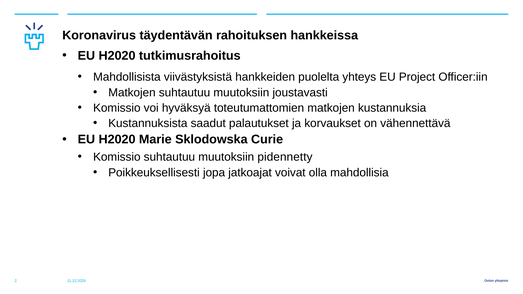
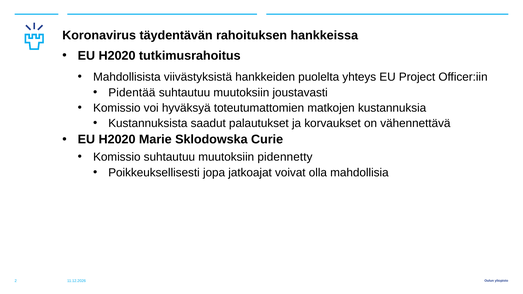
Matkojen at (132, 93): Matkojen -> Pidentää
